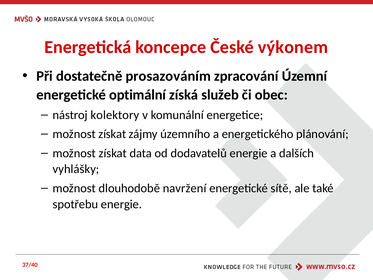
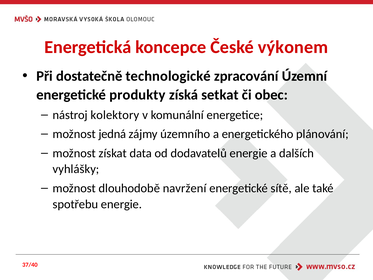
prosazováním: prosazováním -> technologické
optimální: optimální -> produkty
služeb: služeb -> setkat
získat at (112, 134): získat -> jedná
